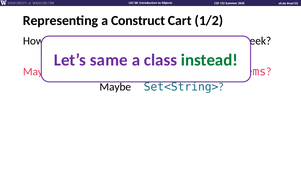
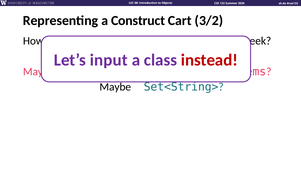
1/2: 1/2 -> 3/2
same: same -> input
instead colour: green -> red
